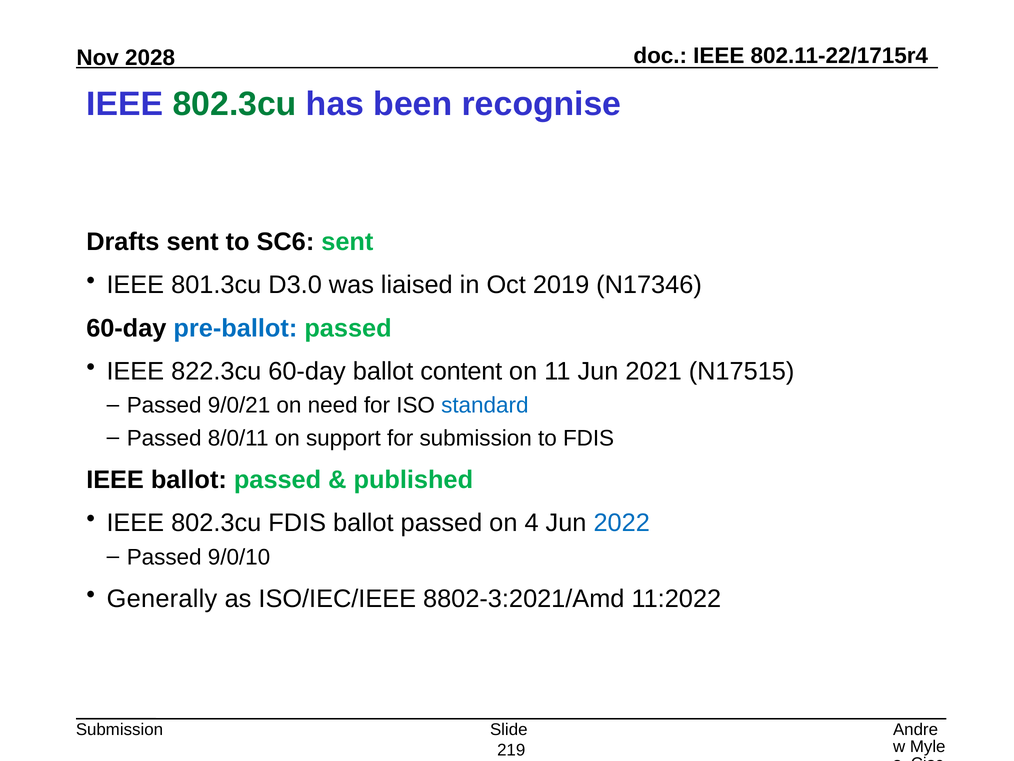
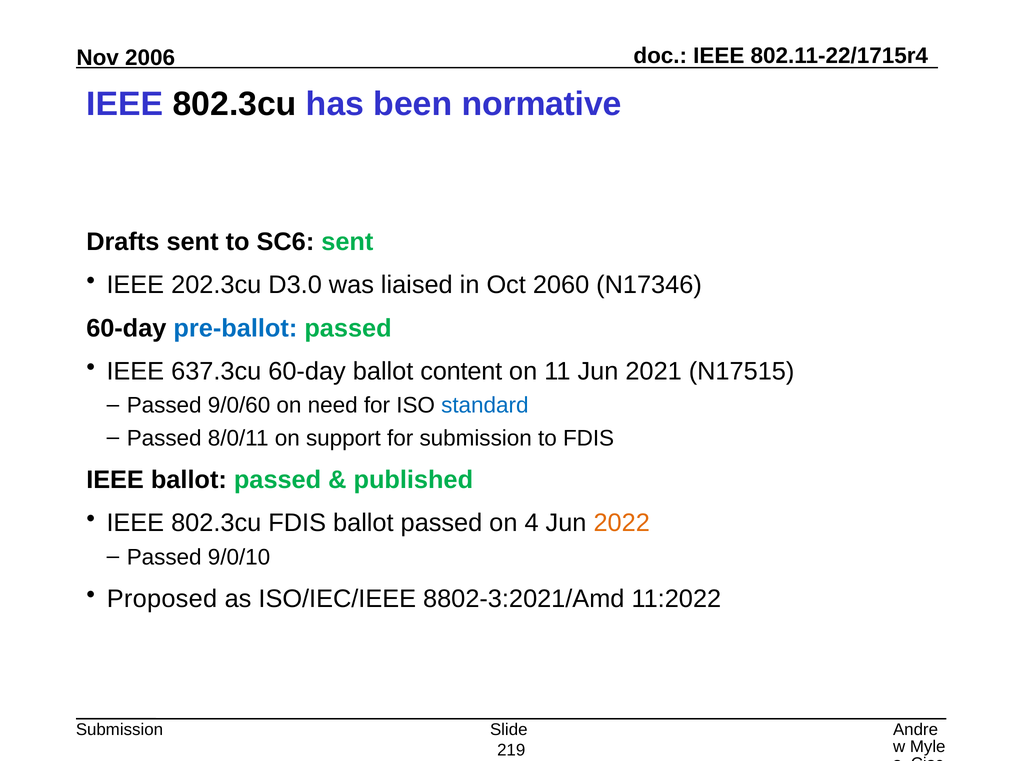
2028: 2028 -> 2006
802.3cu at (235, 104) colour: green -> black
recognise: recognise -> normative
801.3cu: 801.3cu -> 202.3cu
2019: 2019 -> 2060
822.3cu: 822.3cu -> 637.3cu
9/0/21: 9/0/21 -> 9/0/60
2022 colour: blue -> orange
Generally: Generally -> Proposed
